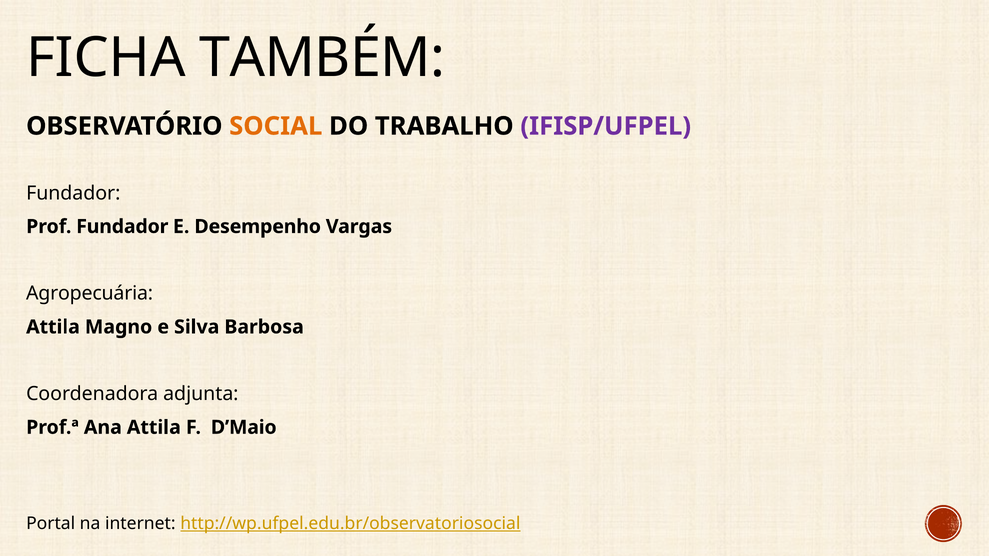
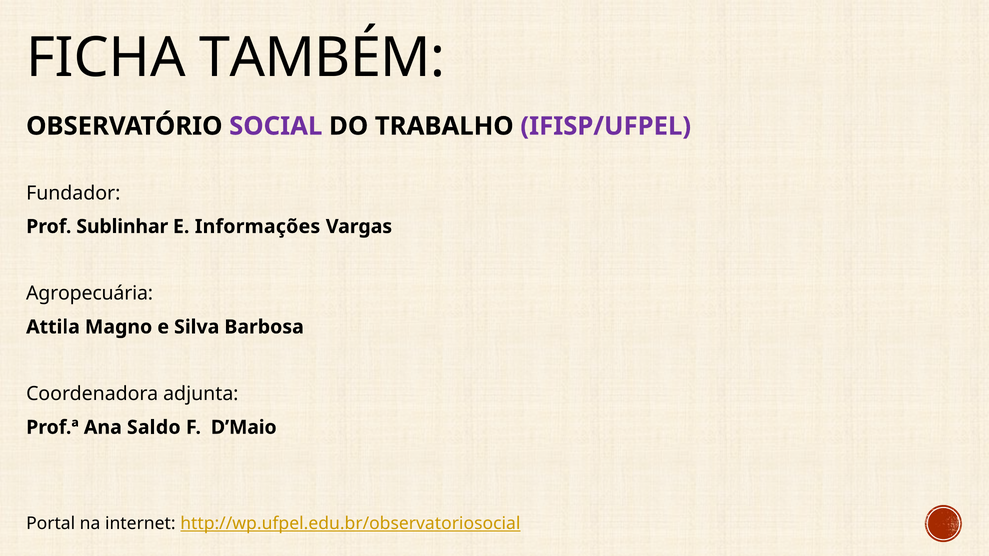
SOCIAL colour: orange -> purple
Prof Fundador: Fundador -> Sublinhar
Desempenho: Desempenho -> Informações
Ana Attila: Attila -> Saldo
